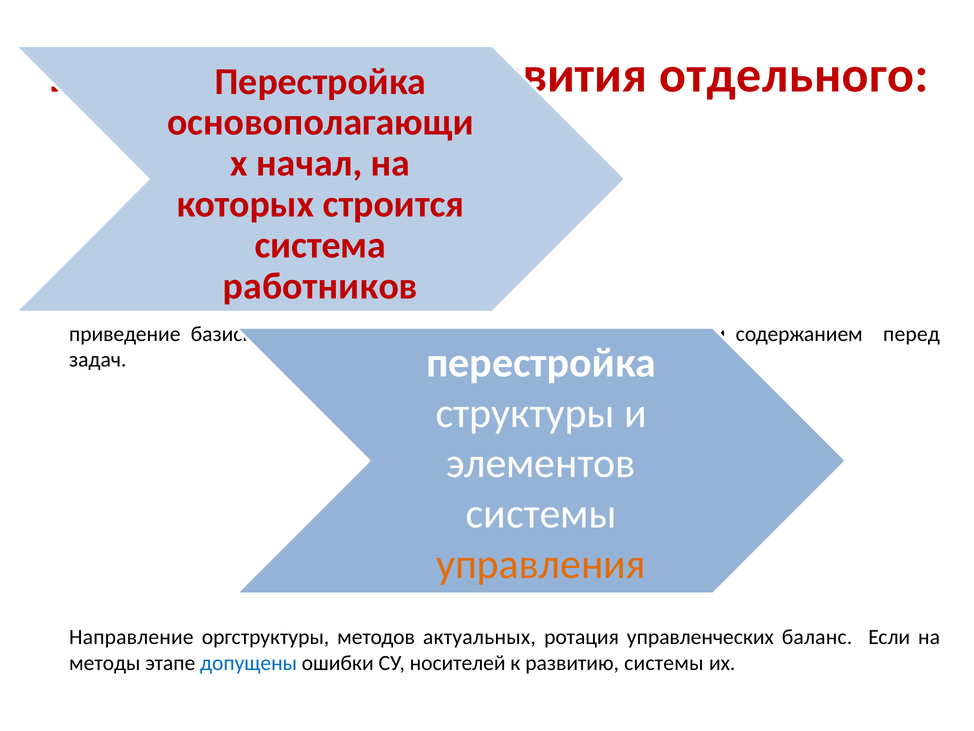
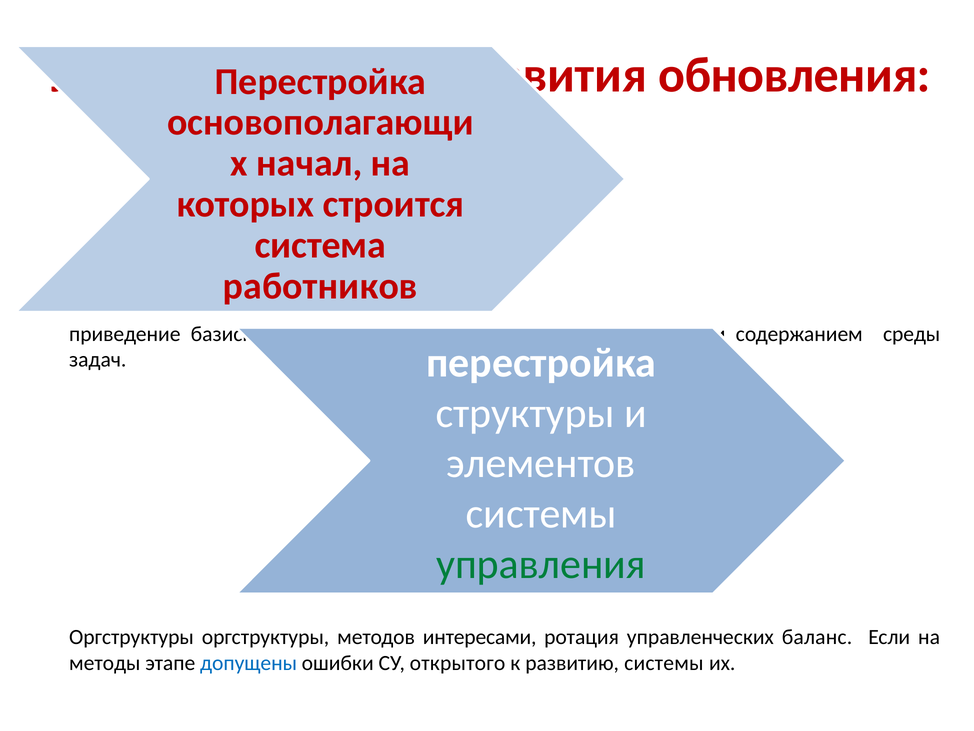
отдельного: отдельного -> обновления
перед: перед -> среды
управления colour: orange -> green
Направление at (131, 637): Направление -> Оргструктуры
актуальных: актуальных -> интересами
носителей: носителей -> открытого
